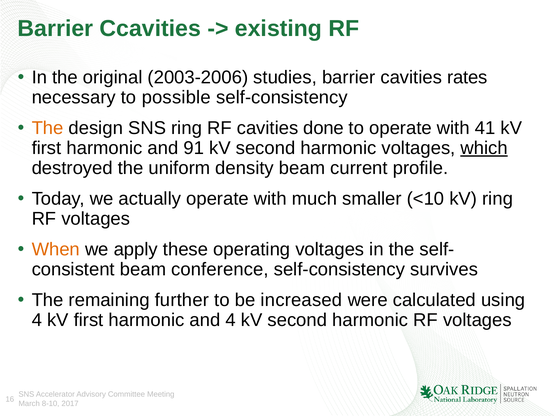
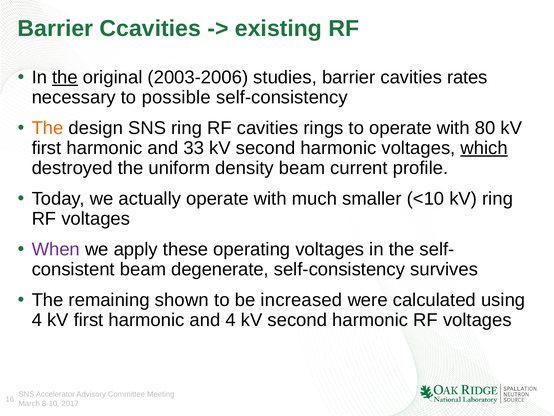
the at (65, 77) underline: none -> present
done: done -> rings
41: 41 -> 80
91: 91 -> 33
When colour: orange -> purple
conference: conference -> degenerate
further: further -> shown
